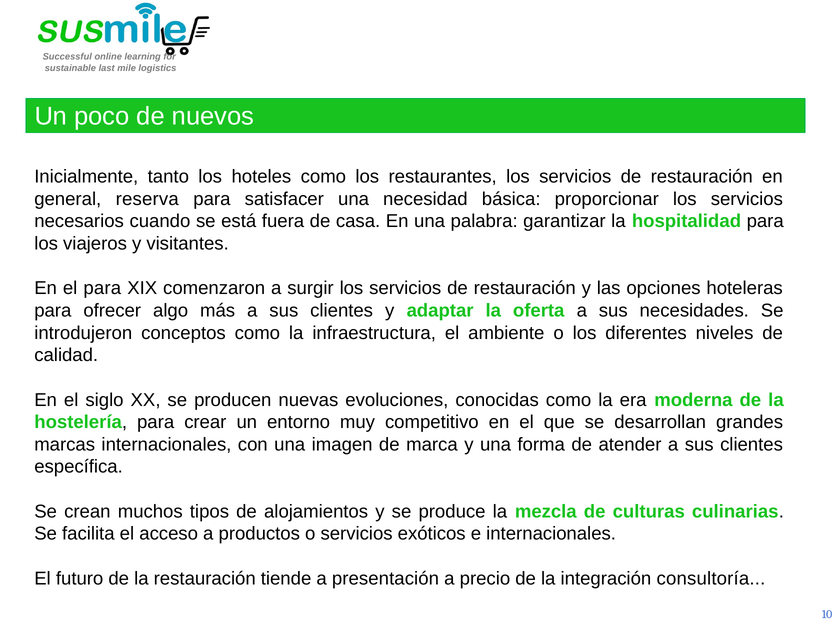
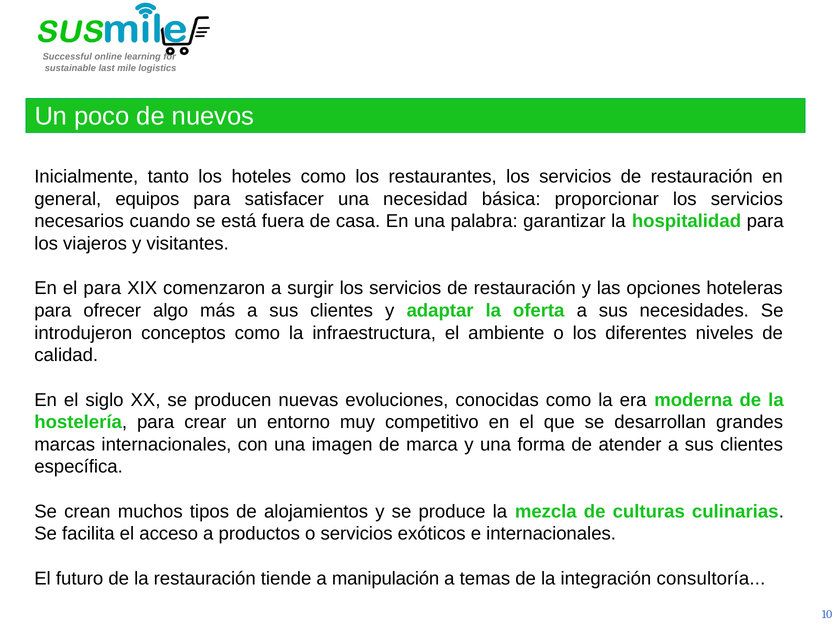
reserva: reserva -> equipos
presentación: presentación -> manipulación
precio: precio -> temas
